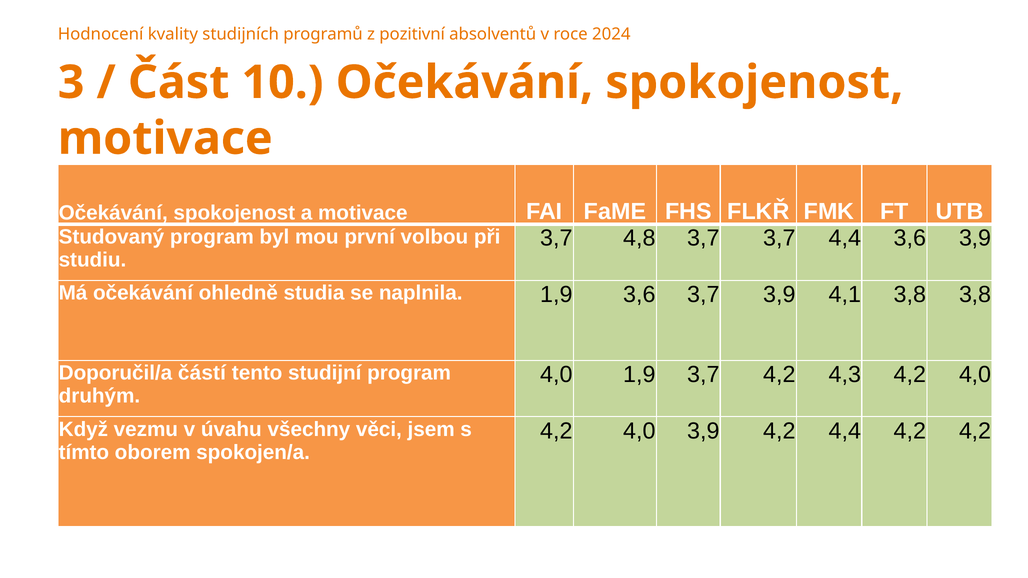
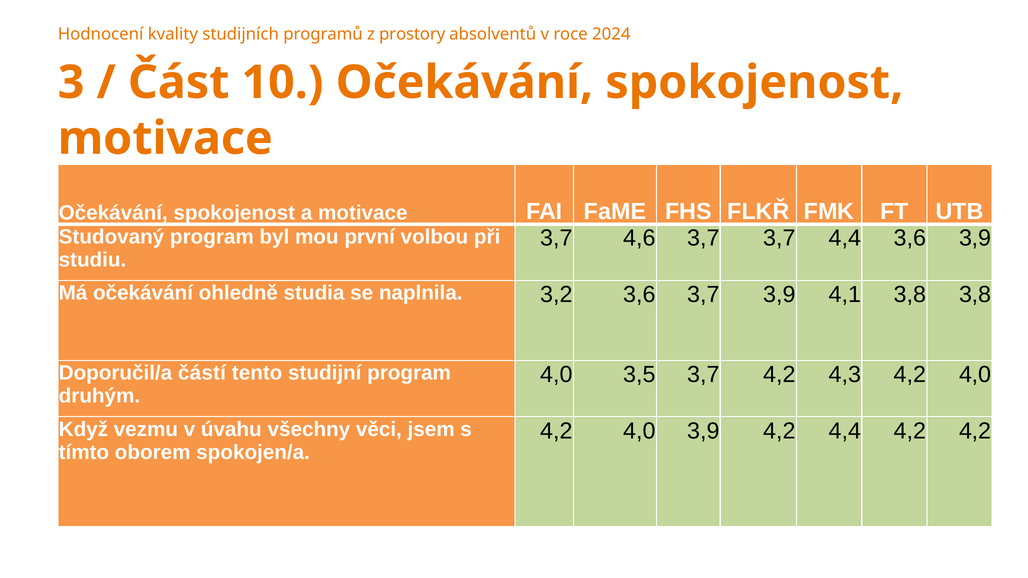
pozitivní: pozitivní -> prostory
4,8: 4,8 -> 4,6
naplnila 1,9: 1,9 -> 3,2
4,0 1,9: 1,9 -> 3,5
